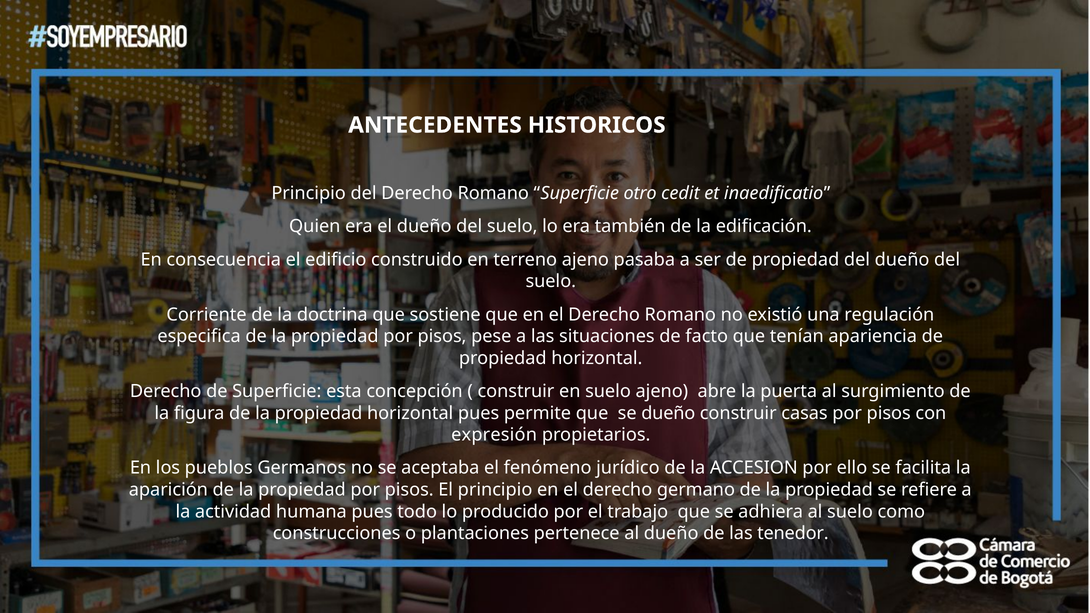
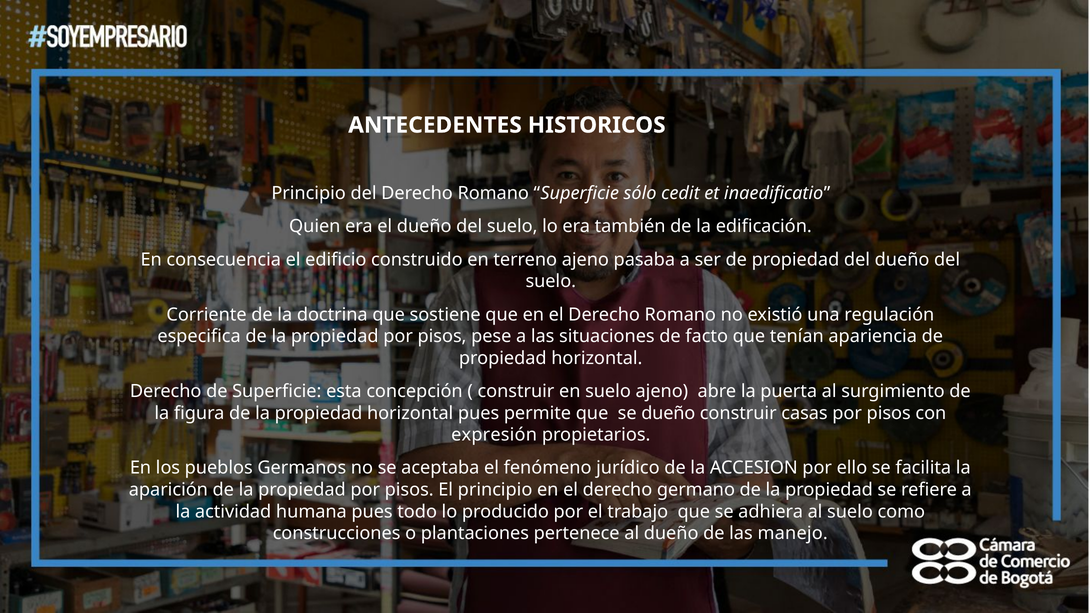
otro: otro -> sólo
tenedor: tenedor -> manejo
